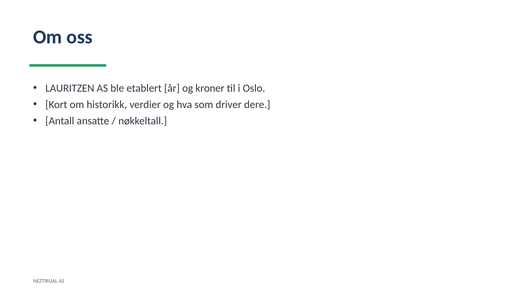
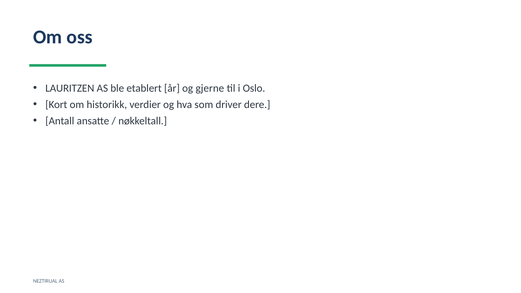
kroner: kroner -> gjerne
